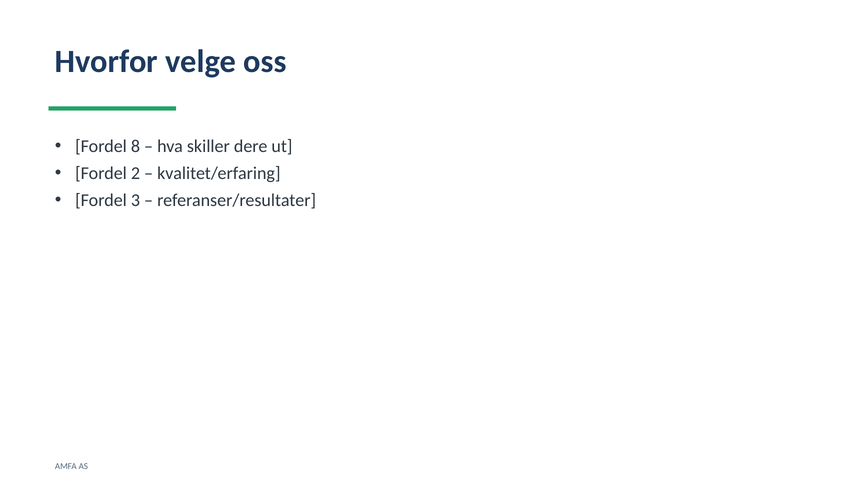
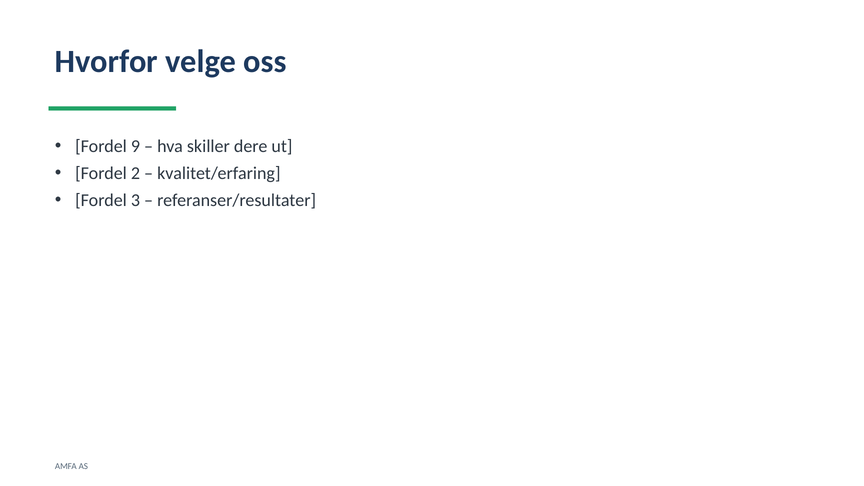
8: 8 -> 9
